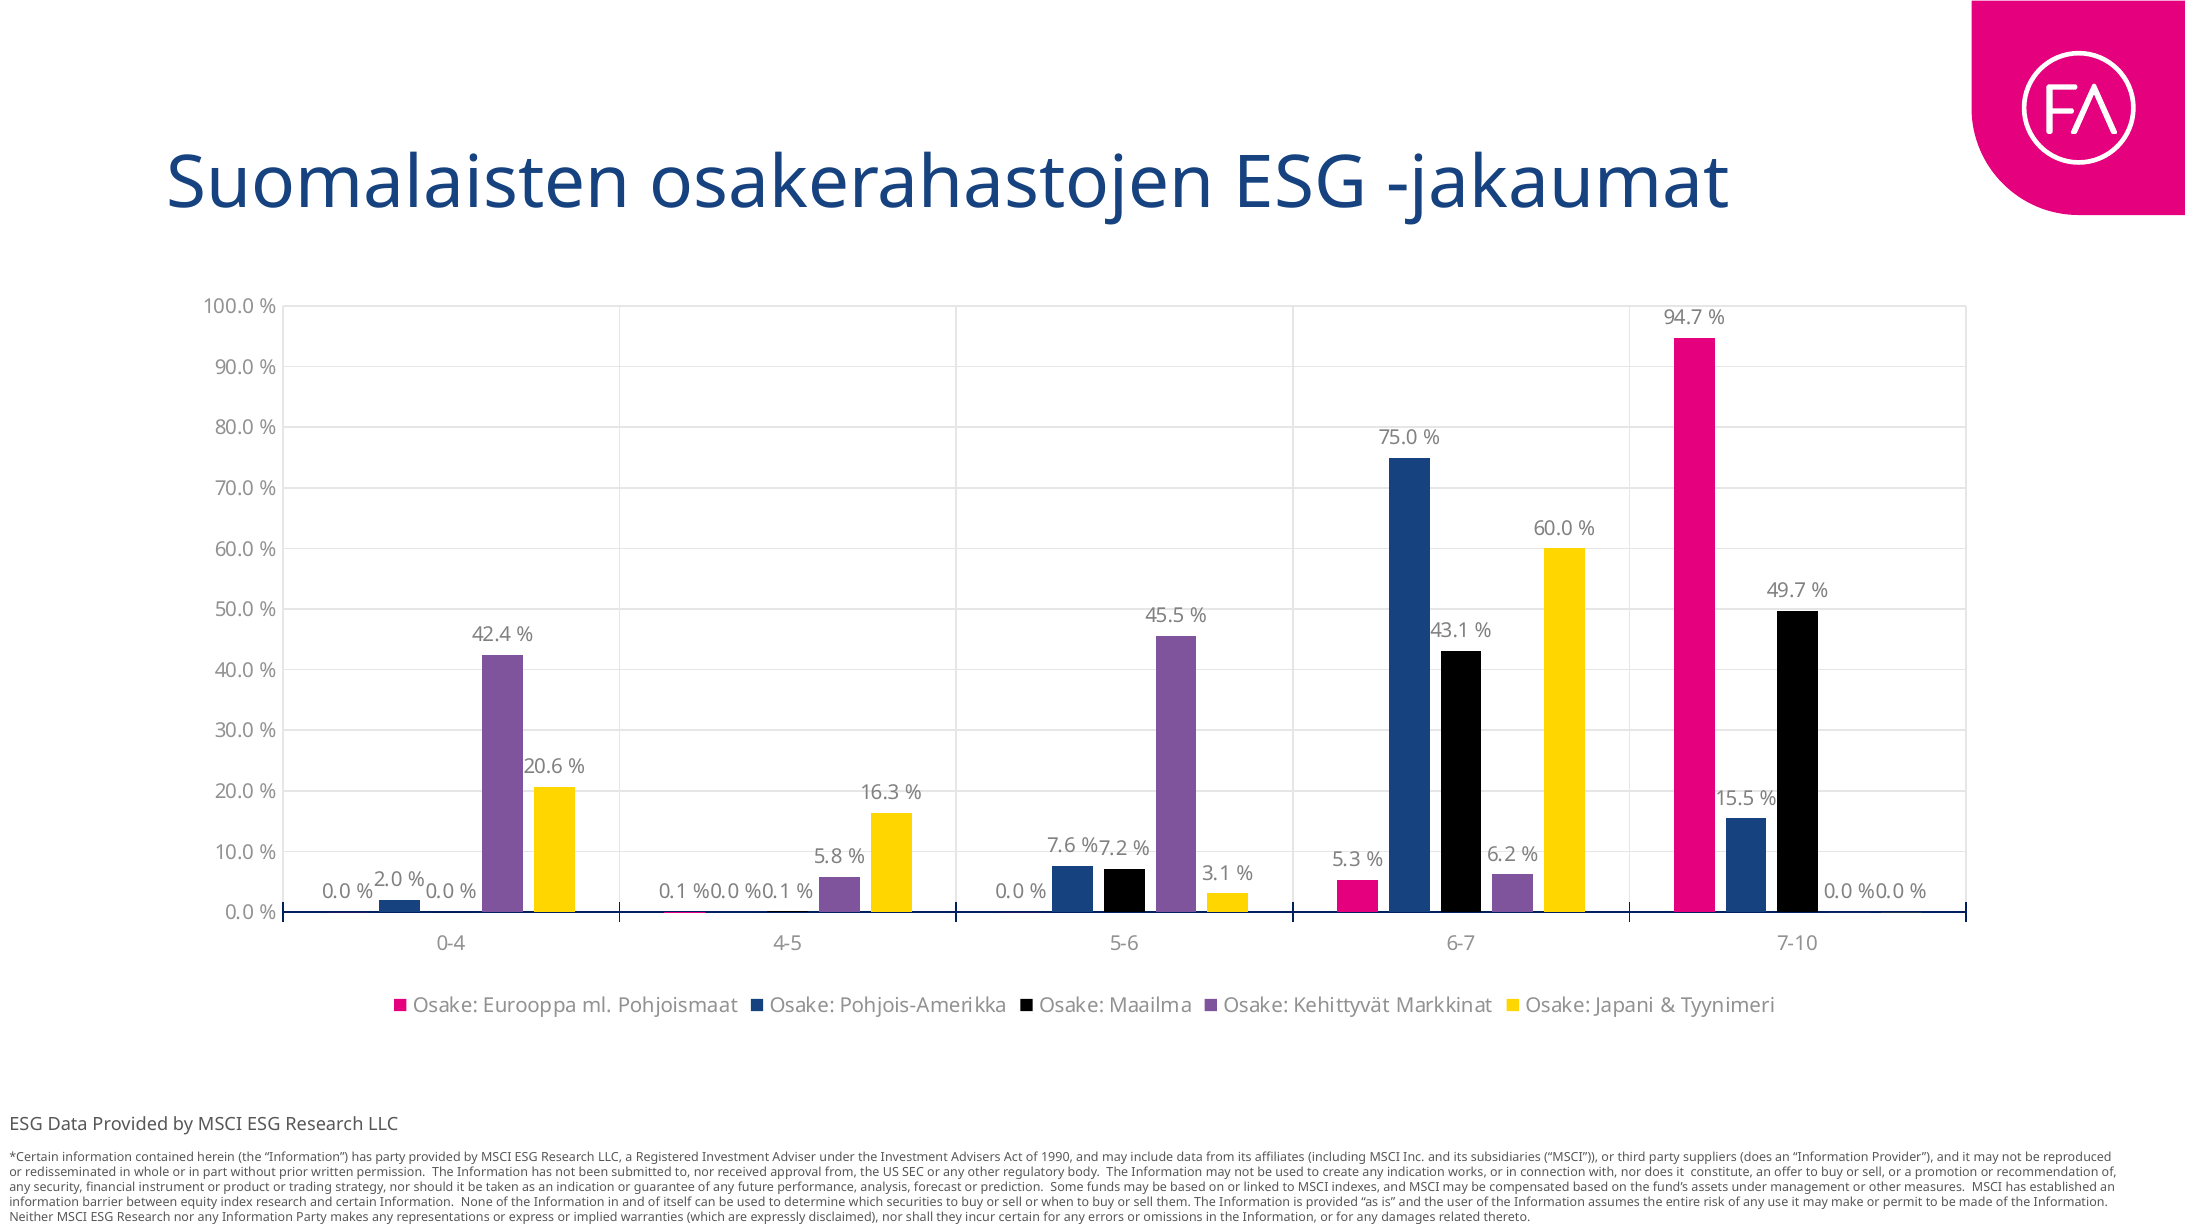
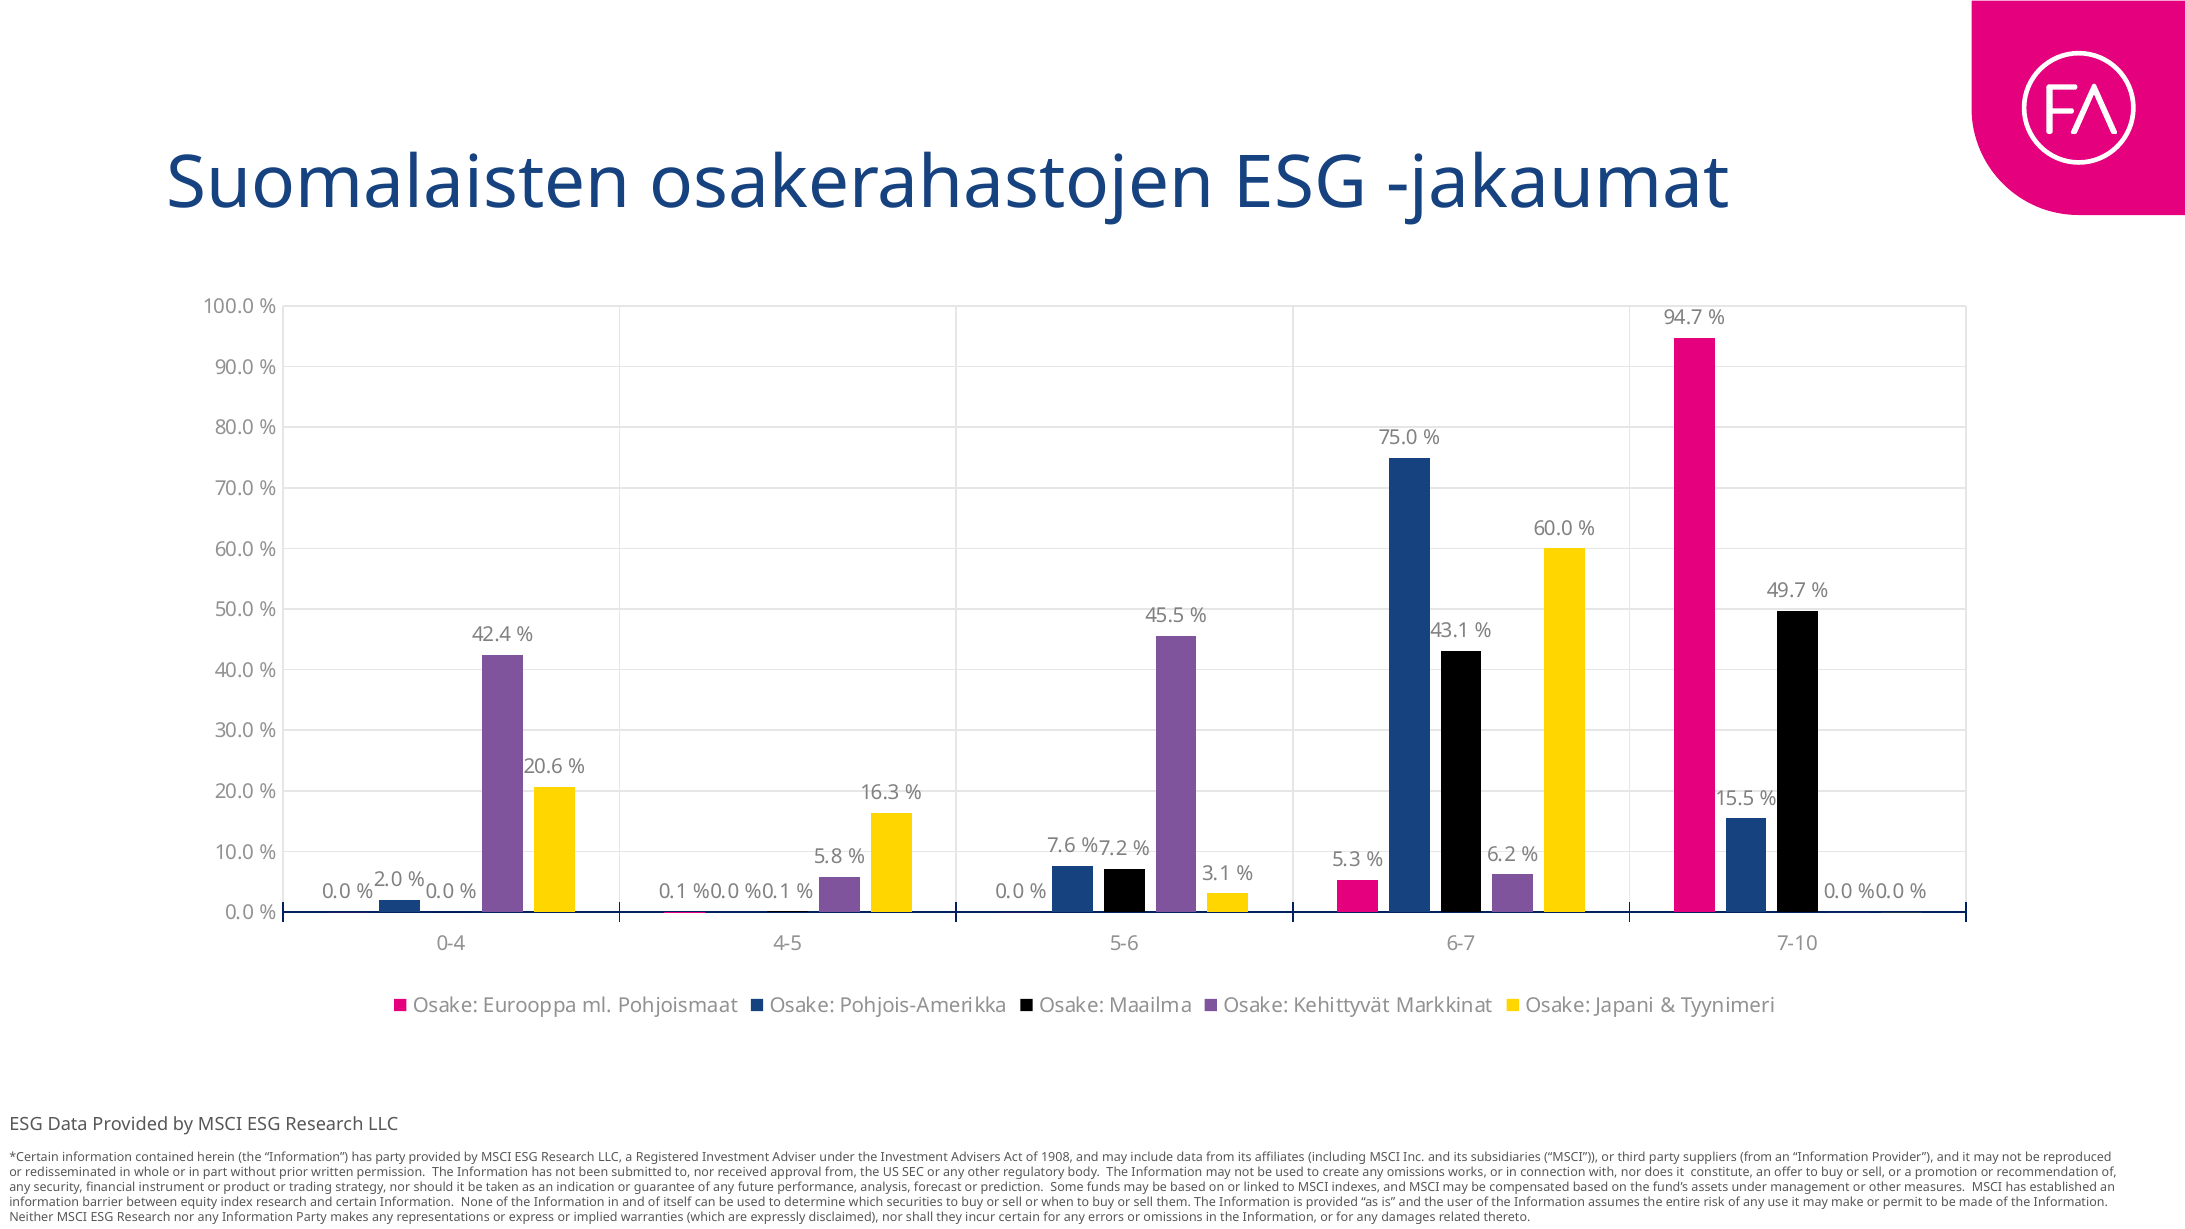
1990: 1990 -> 1908
suppliers does: does -> from
any indication: indication -> omissions
